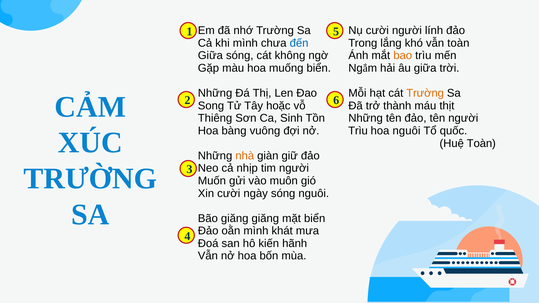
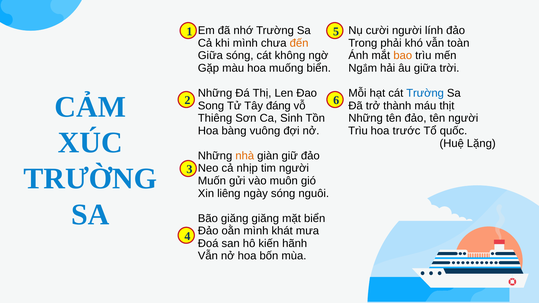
đến colour: blue -> orange
lắng: lắng -> phải
Trường at (425, 93) colour: orange -> blue
hoặc: hoặc -> đáng
hoa nguôi: nguôi -> trước
Huệ Toàn: Toàn -> Lặng
Xin cười: cười -> liêng
